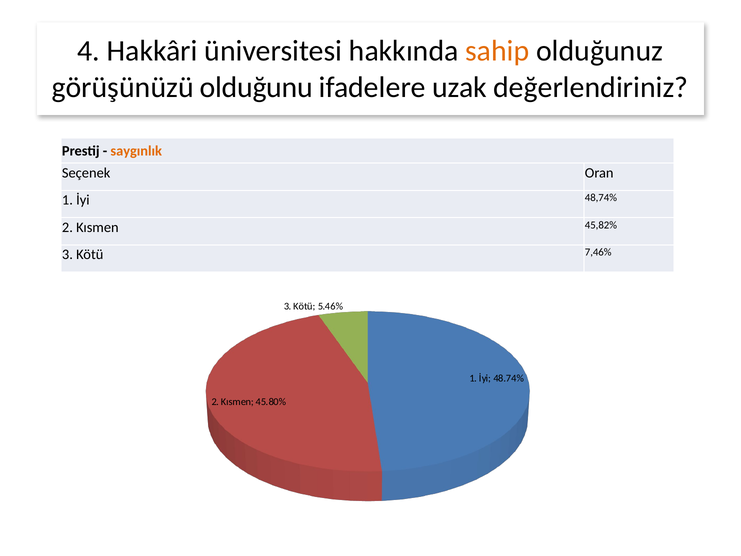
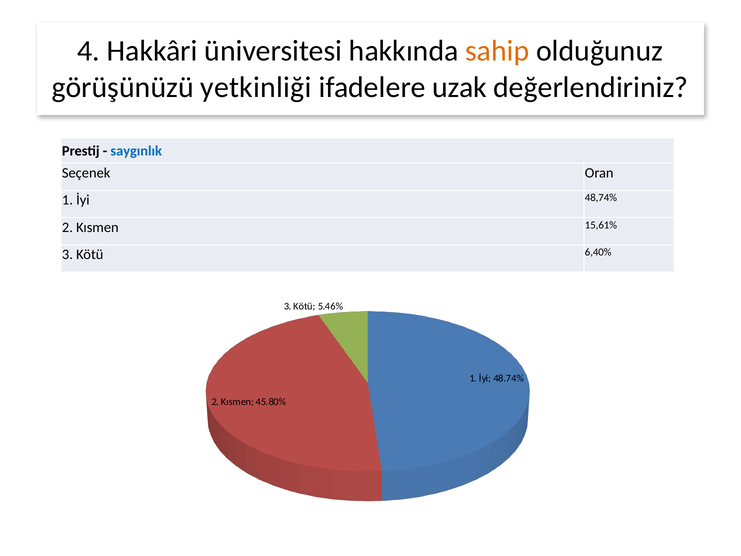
olduğunu: olduğunu -> yetkinliği
saygınlık colour: orange -> blue
45,82%: 45,82% -> 15,61%
7,46%: 7,46% -> 6,40%
